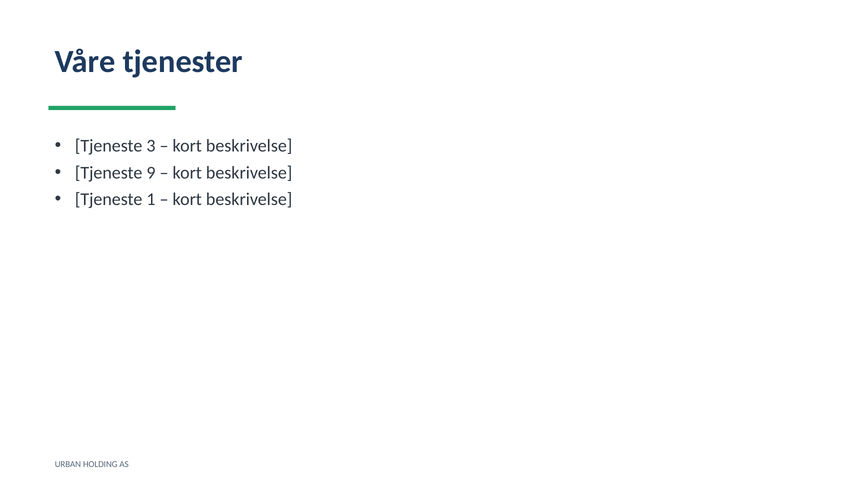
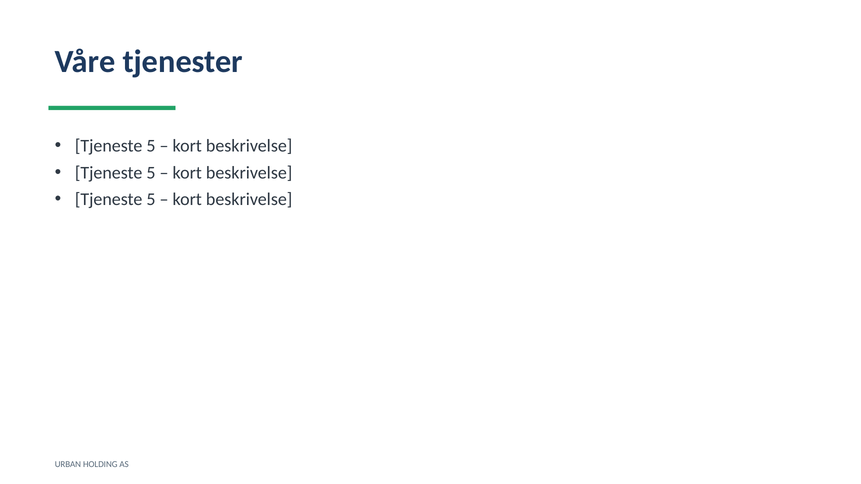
3 at (151, 146): 3 -> 5
9 at (151, 173): 9 -> 5
1 at (151, 200): 1 -> 5
